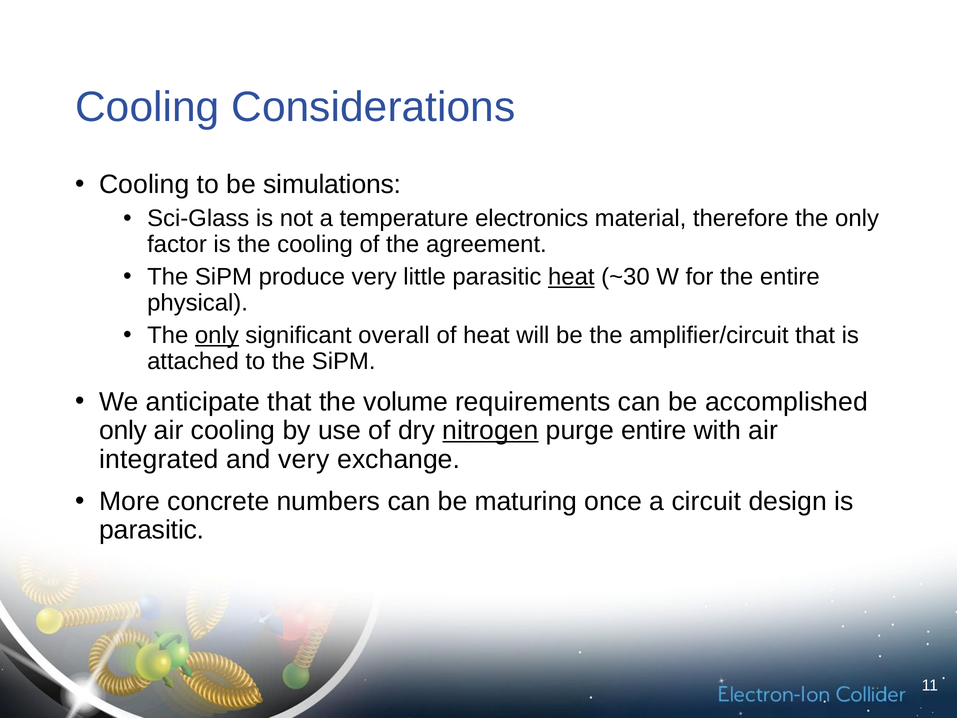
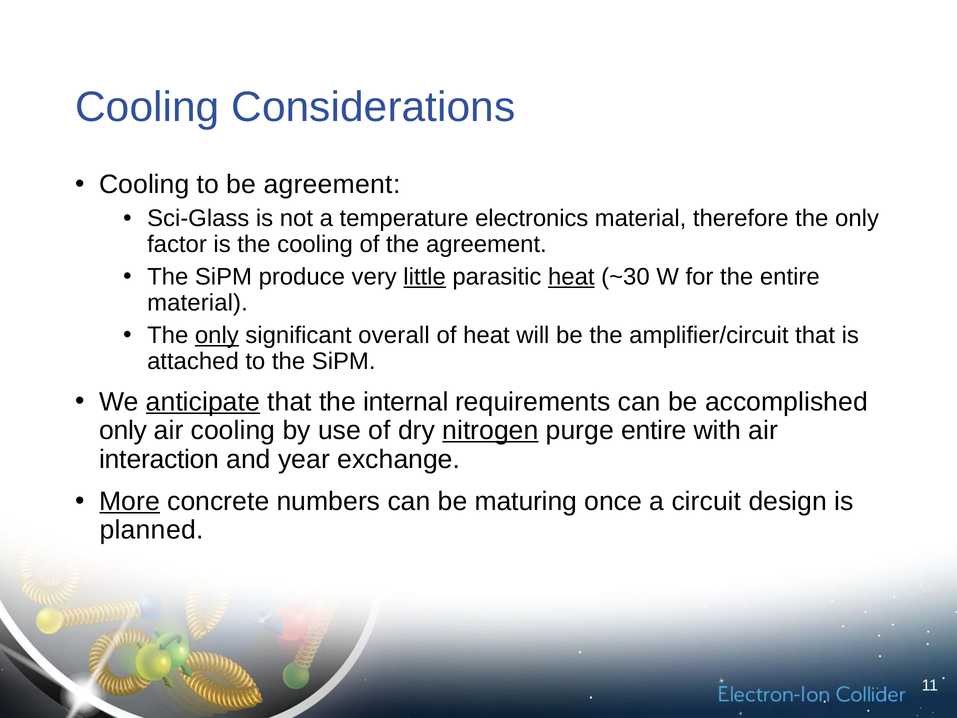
be simulations: simulations -> agreement
little underline: none -> present
physical at (198, 303): physical -> material
anticipate underline: none -> present
volume: volume -> internal
integrated: integrated -> interaction
and very: very -> year
More underline: none -> present
parasitic at (152, 530): parasitic -> planned
